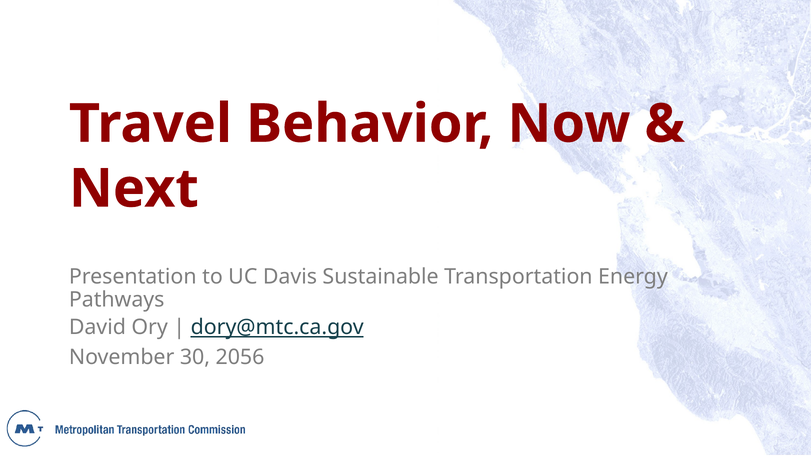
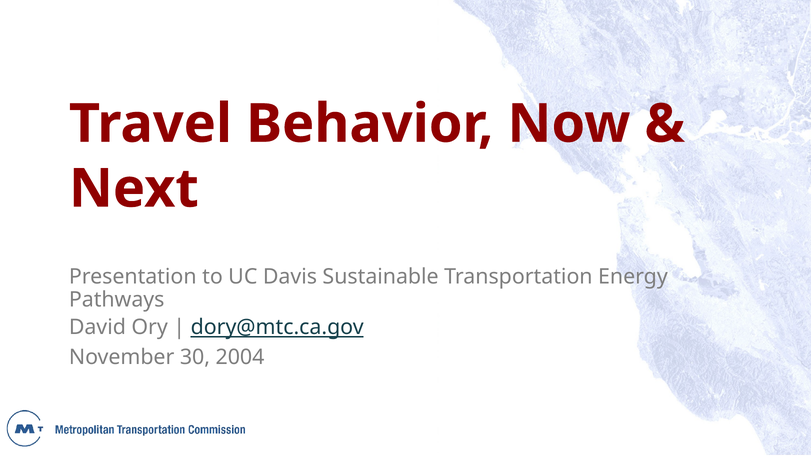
2056: 2056 -> 2004
